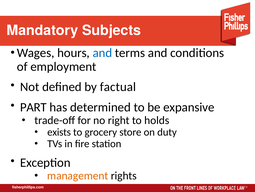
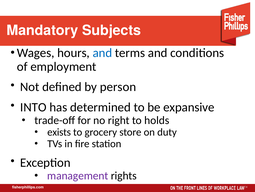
factual: factual -> person
PART: PART -> INTO
management colour: orange -> purple
